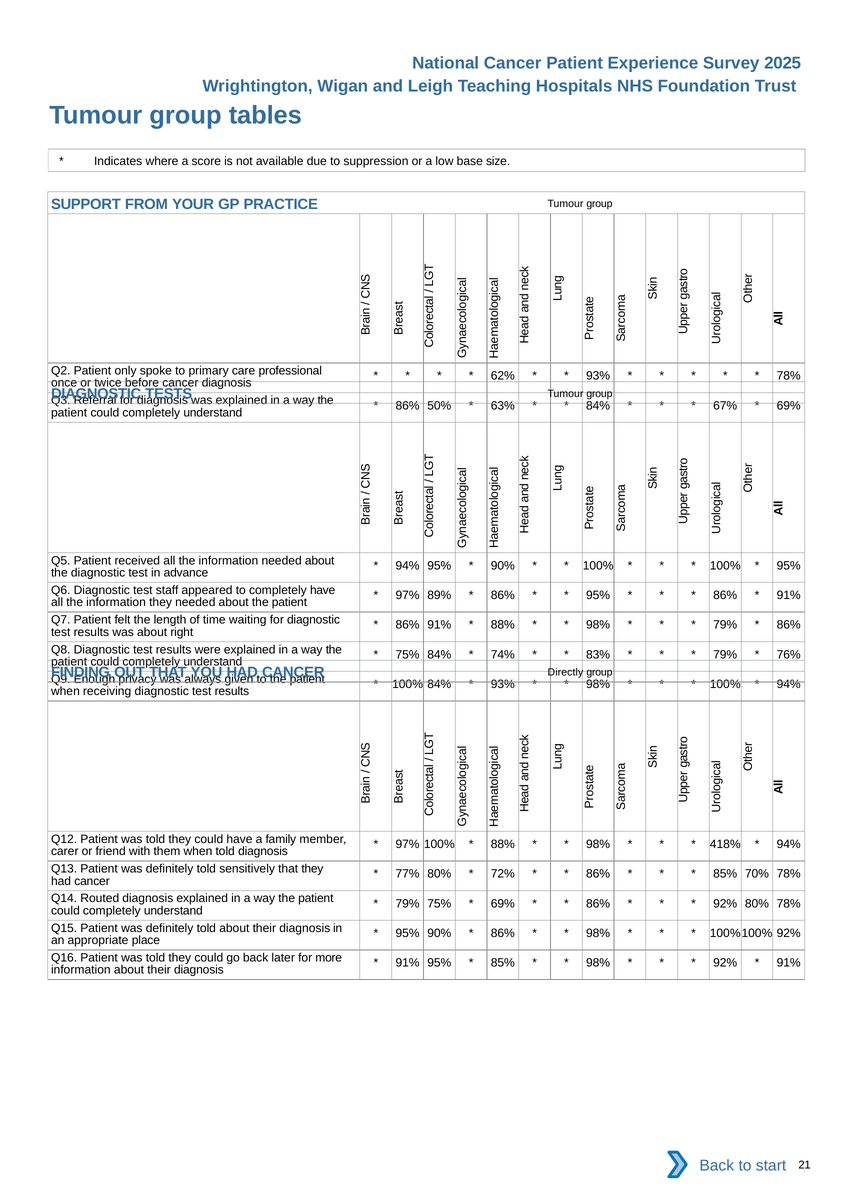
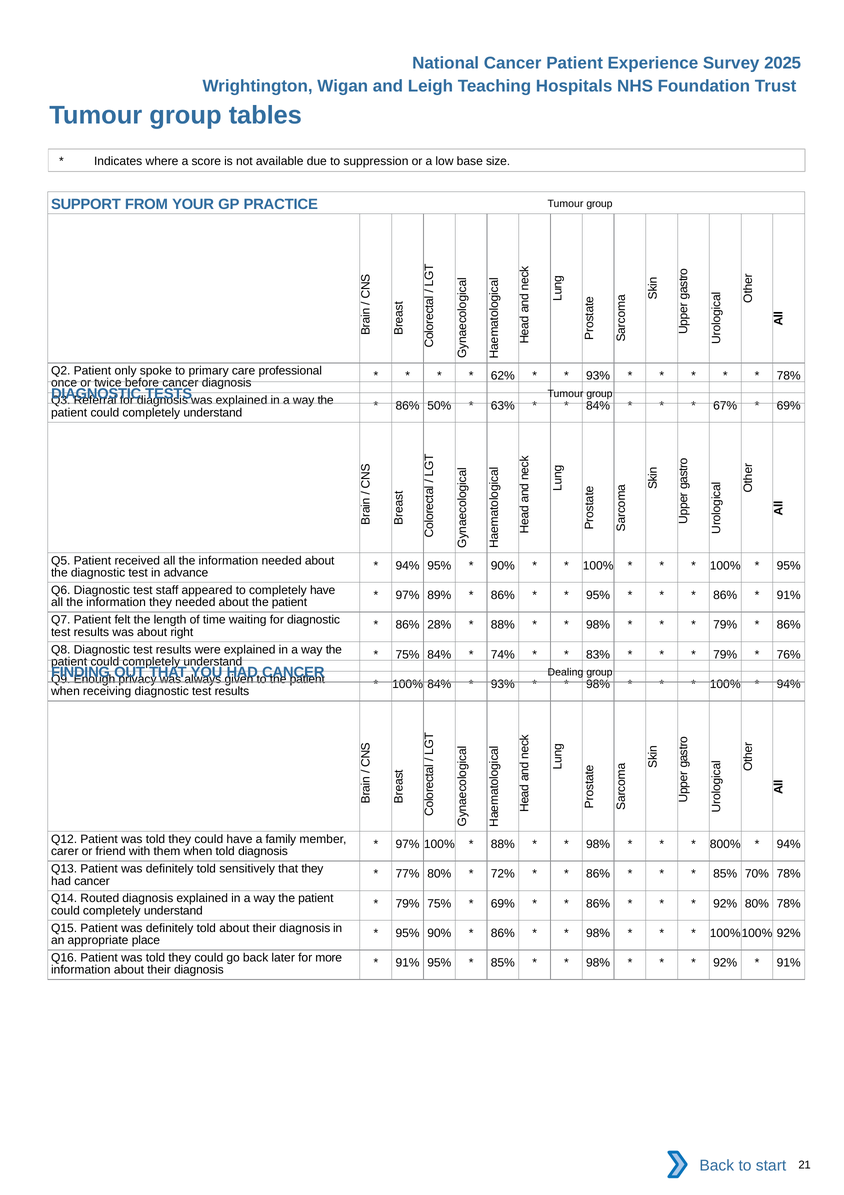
86% 91%: 91% -> 28%
Directly: Directly -> Dealing
418%: 418% -> 800%
